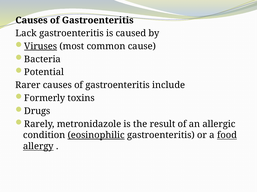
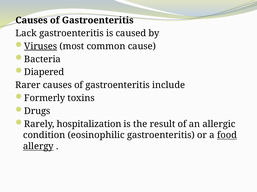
Potential: Potential -> Diapered
metronidazole: metronidazole -> hospitalization
eosinophilic underline: present -> none
